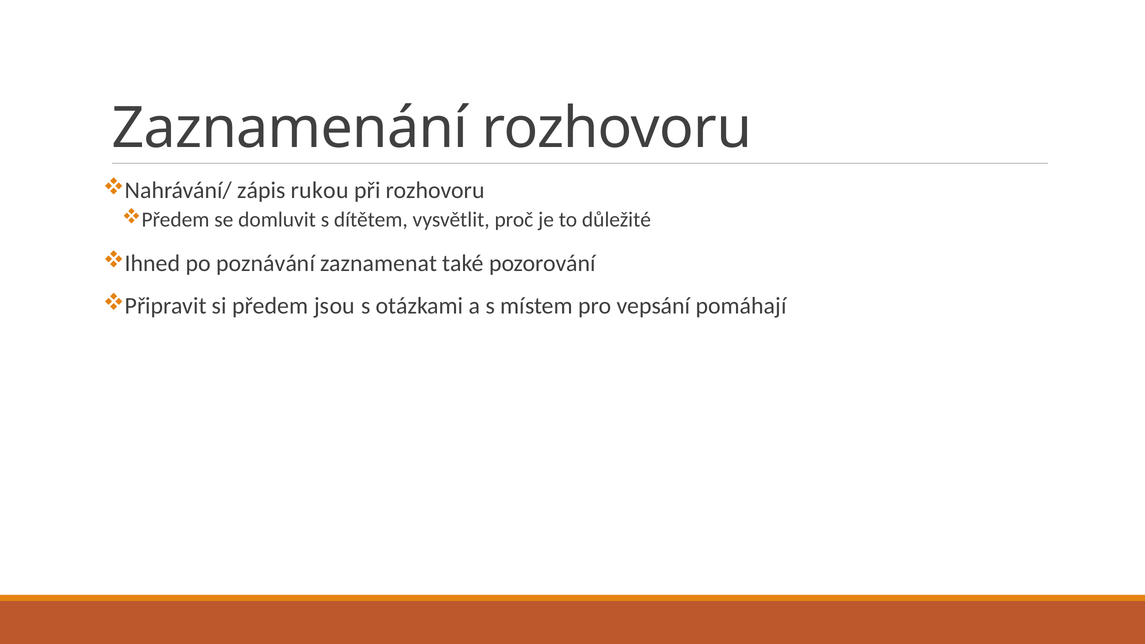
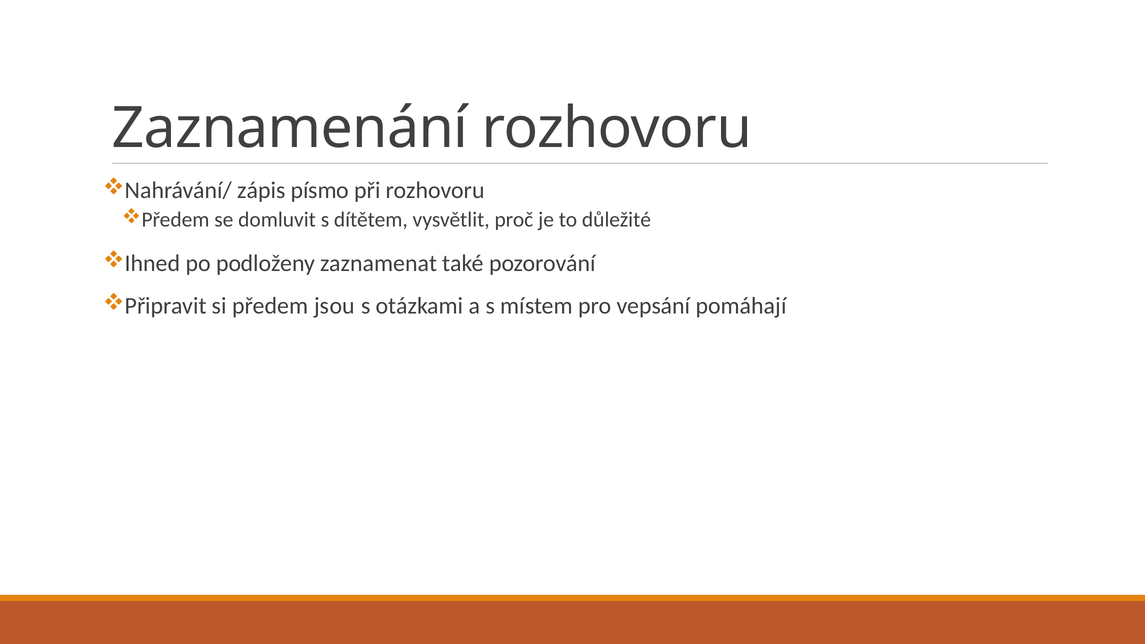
rukou: rukou -> písmo
poznávání: poznávání -> podloženy
